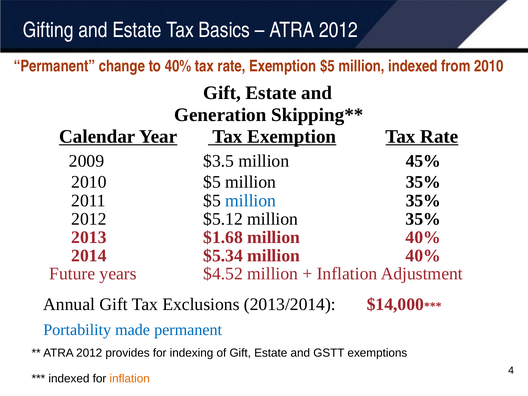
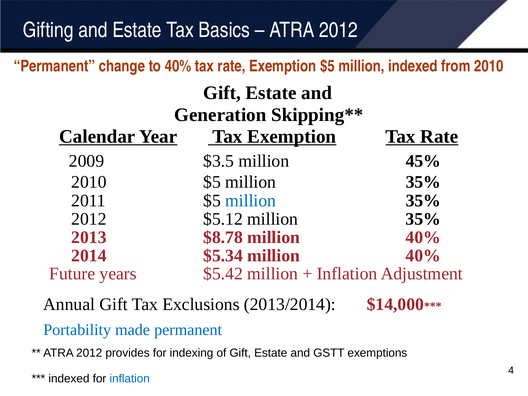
$1.68: $1.68 -> $8.78
$4.52: $4.52 -> $5.42
inflation at (130, 379) colour: orange -> blue
